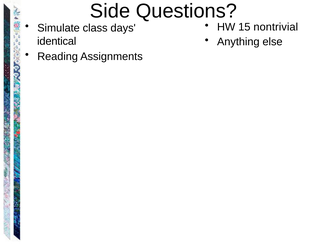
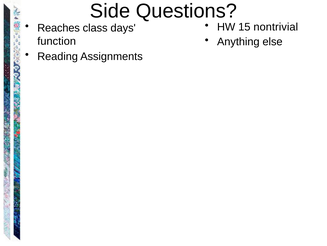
Simulate: Simulate -> Reaches
identical: identical -> function
